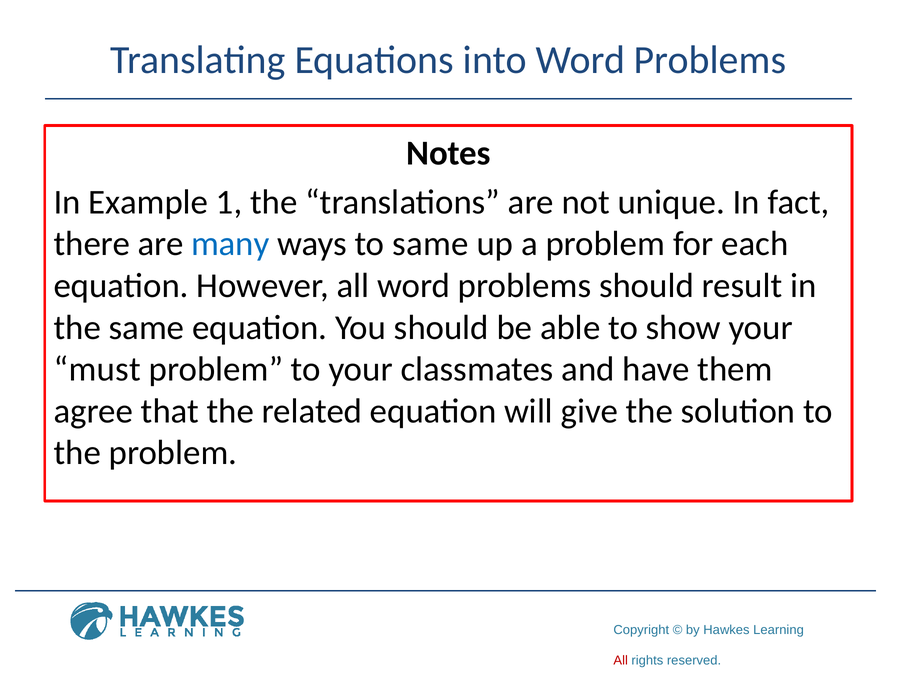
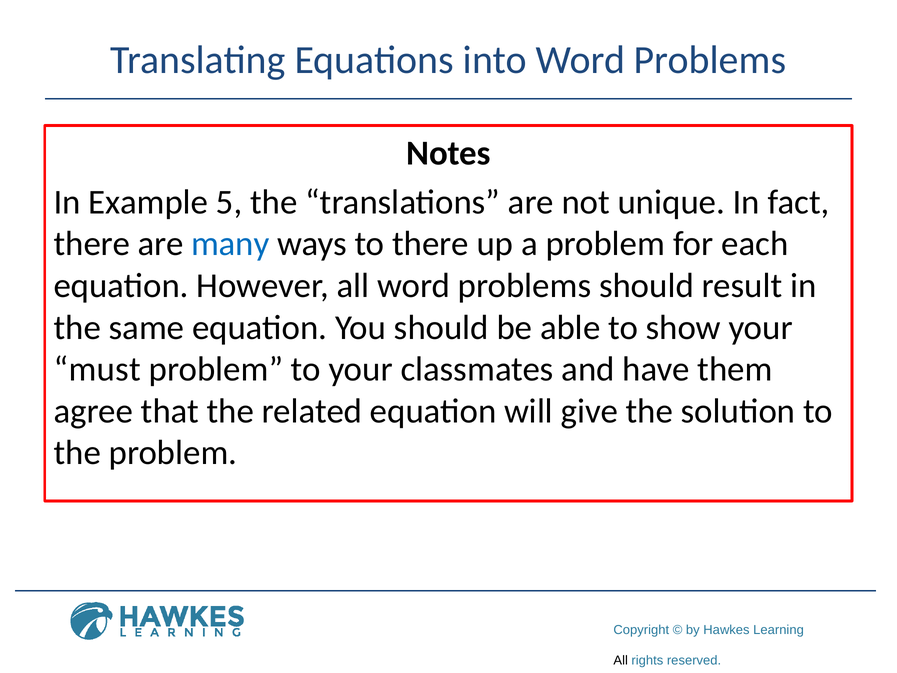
1: 1 -> 5
to same: same -> there
All at (621, 660) colour: red -> black
